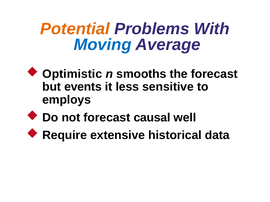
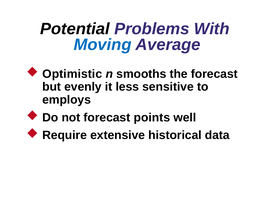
Potential colour: orange -> black
events: events -> evenly
causal: causal -> points
